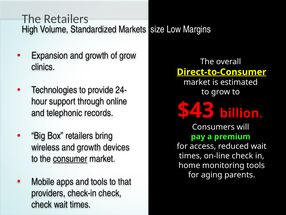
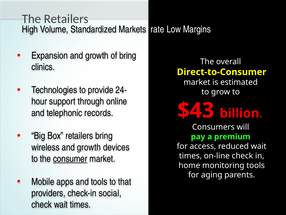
size: size -> rate
of grow: grow -> bring
Direct-to-Consumer underline: present -> none
check-in check: check -> social
